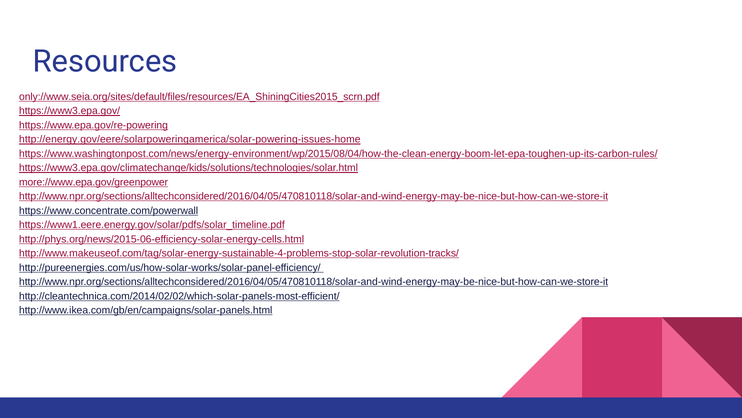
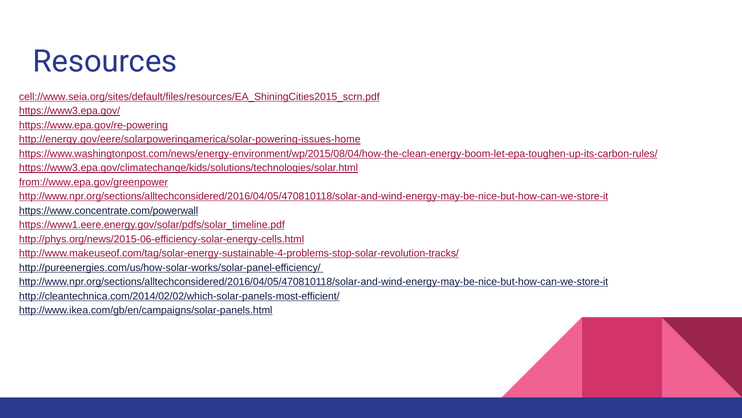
only://www.seia.org/sites/default/files/resources/EA_ShiningCities2015_scrn.pdf: only://www.seia.org/sites/default/files/resources/EA_ShiningCities2015_scrn.pdf -> cell://www.seia.org/sites/default/files/resources/EA_ShiningCities2015_scrn.pdf
more://www.epa.gov/greenpower: more://www.epa.gov/greenpower -> from://www.epa.gov/greenpower
